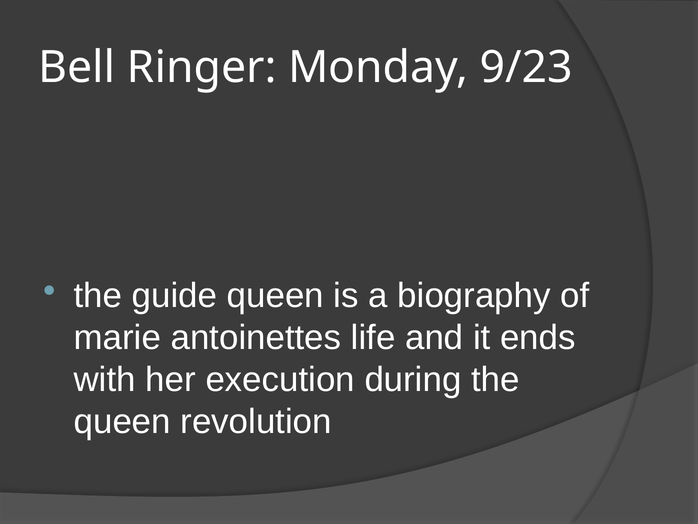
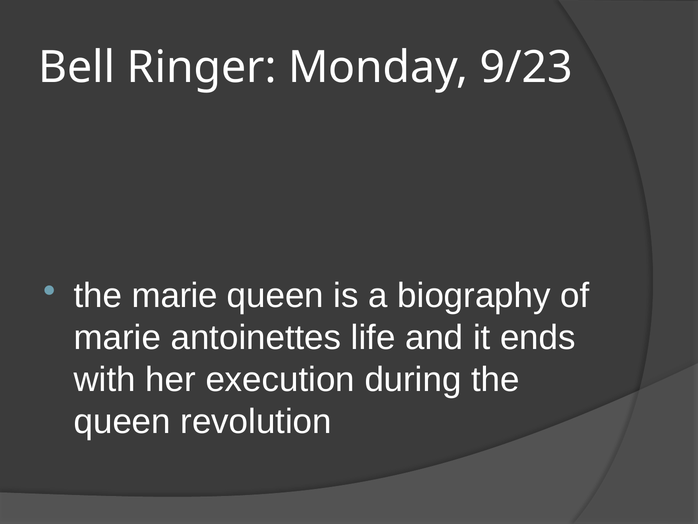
the guide: guide -> marie
